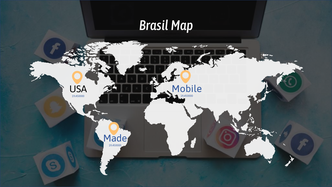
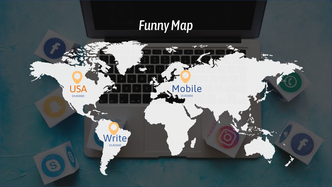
Brasil: Brasil -> Funny
USA colour: black -> orange
Made: Made -> Write
